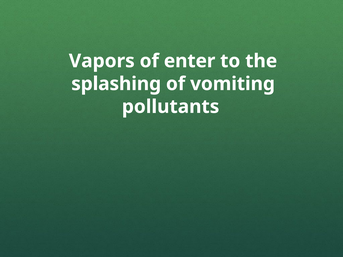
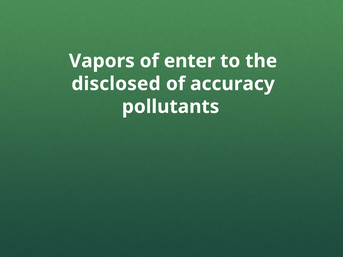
splashing: splashing -> disclosed
vomiting: vomiting -> accuracy
